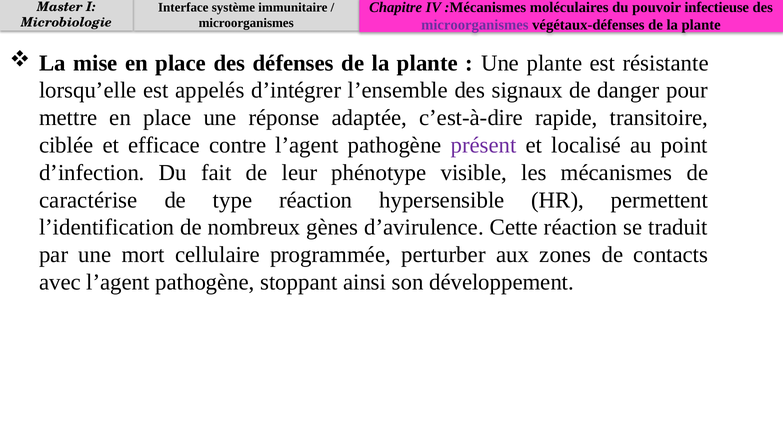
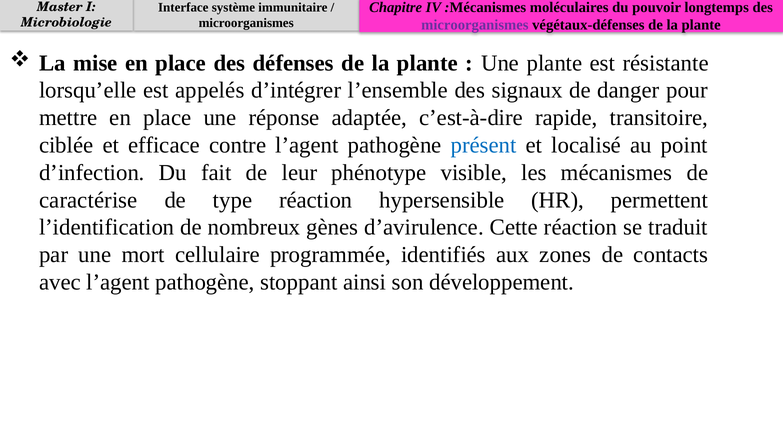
infectieuse: infectieuse -> longtemps
présent colour: purple -> blue
perturber: perturber -> identifiés
